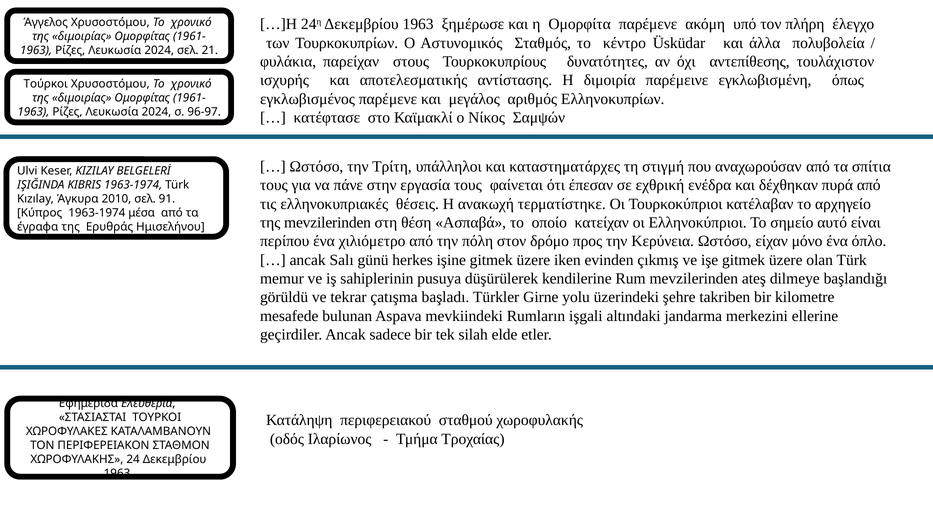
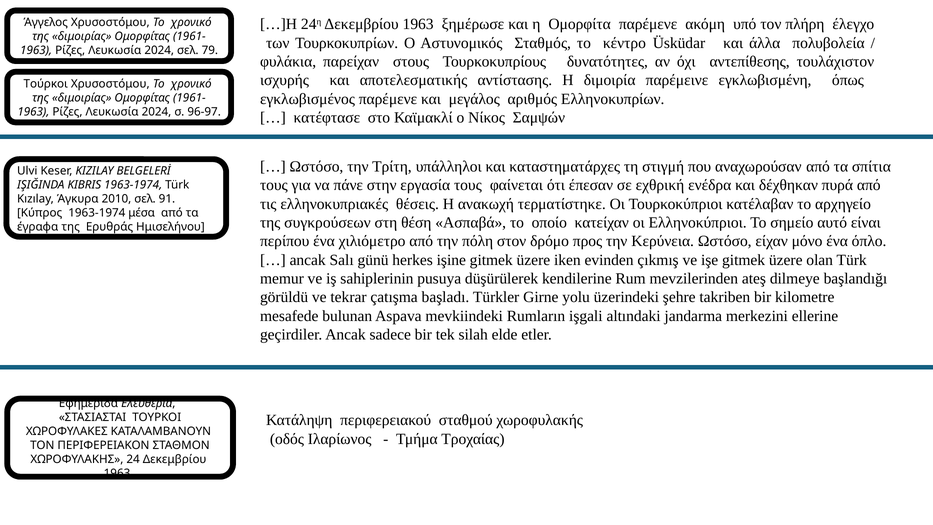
21: 21 -> 79
της mevzilerinden: mevzilerinden -> συγκρούσεων
